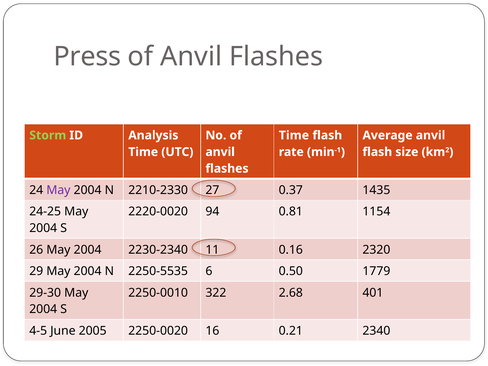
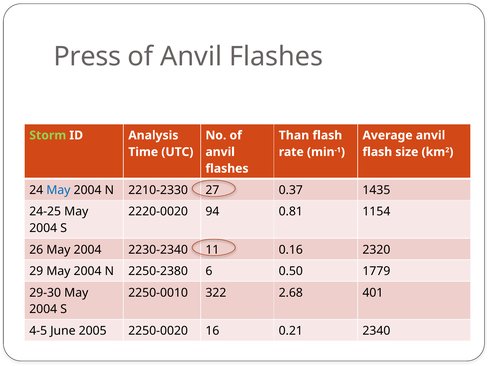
Time at (294, 135): Time -> Than
May at (58, 190) colour: purple -> blue
2250-5535: 2250-5535 -> 2250-2380
